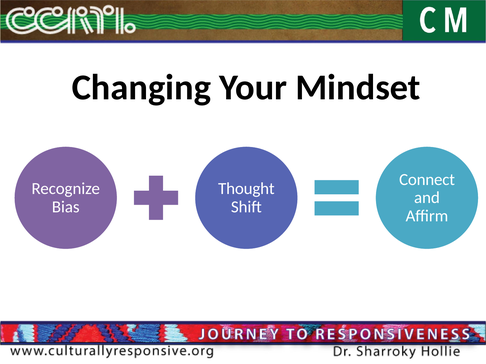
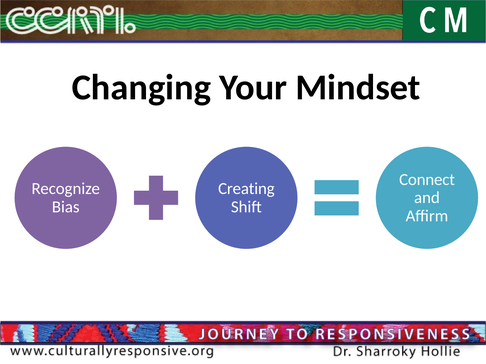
Thought: Thought -> Creating
